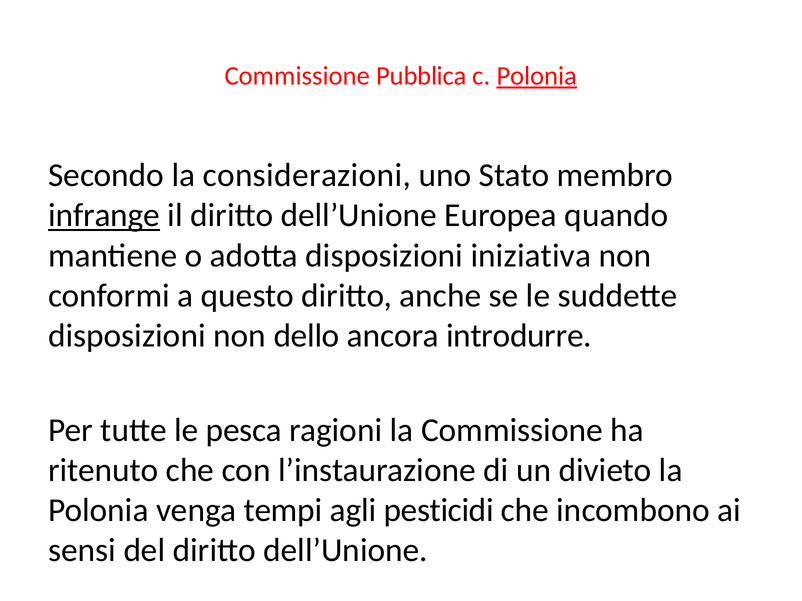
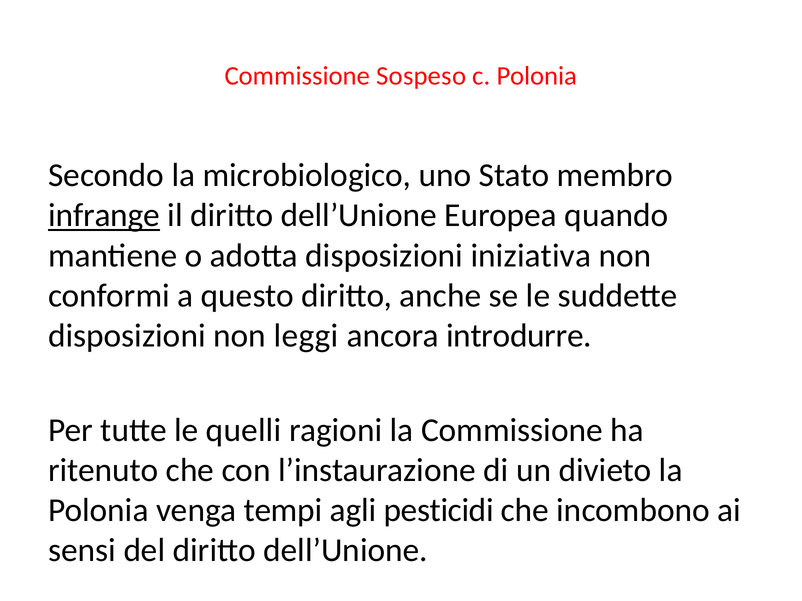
Pubblica: Pubblica -> Sospeso
Polonia at (537, 76) underline: present -> none
considerazioni: considerazioni -> microbiologico
dello: dello -> leggi
pesca: pesca -> quelli
